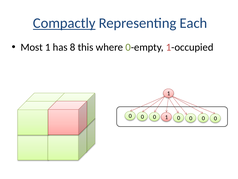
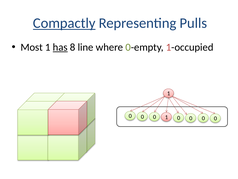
Each: Each -> Pulls
has underline: none -> present
this: this -> line
